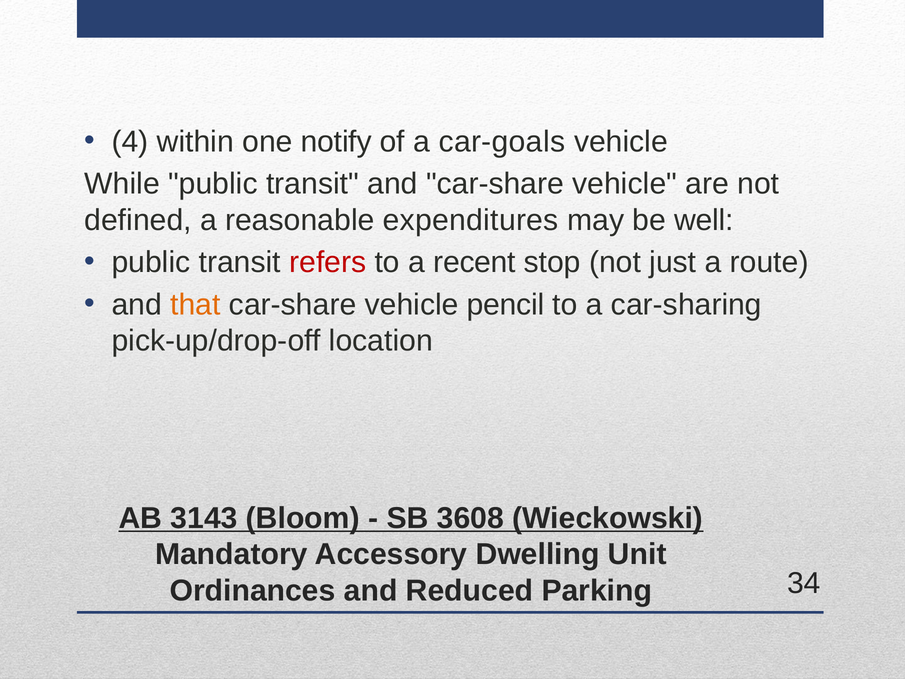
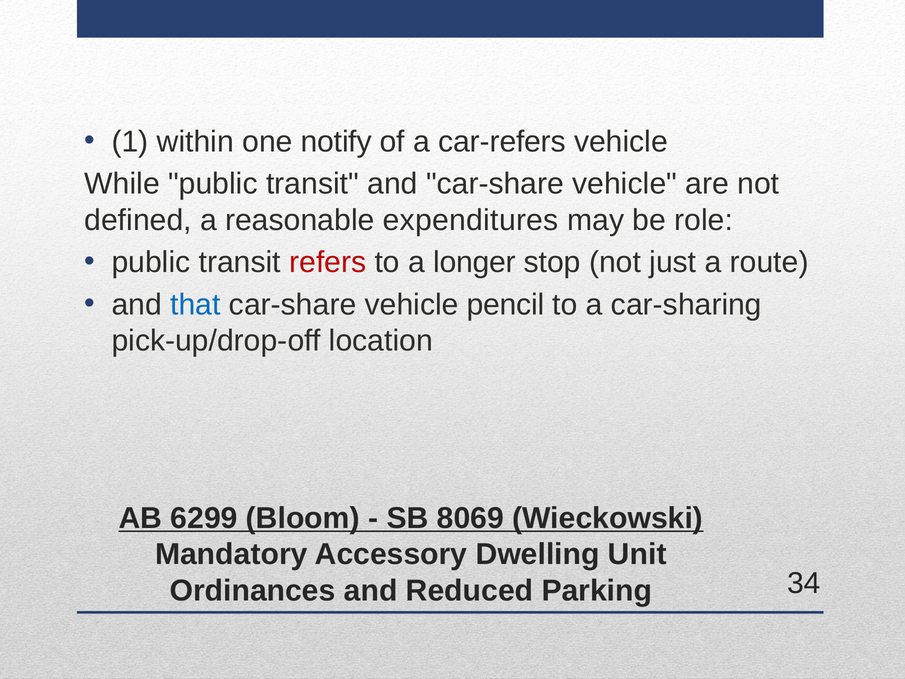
4: 4 -> 1
car-goals: car-goals -> car-refers
well: well -> role
recent: recent -> longer
that colour: orange -> blue
3143: 3143 -> 6299
3608: 3608 -> 8069
